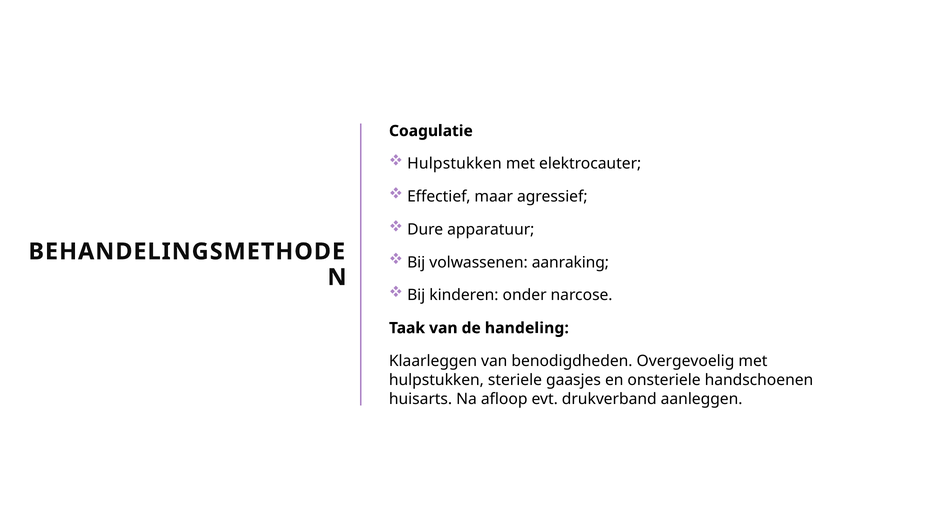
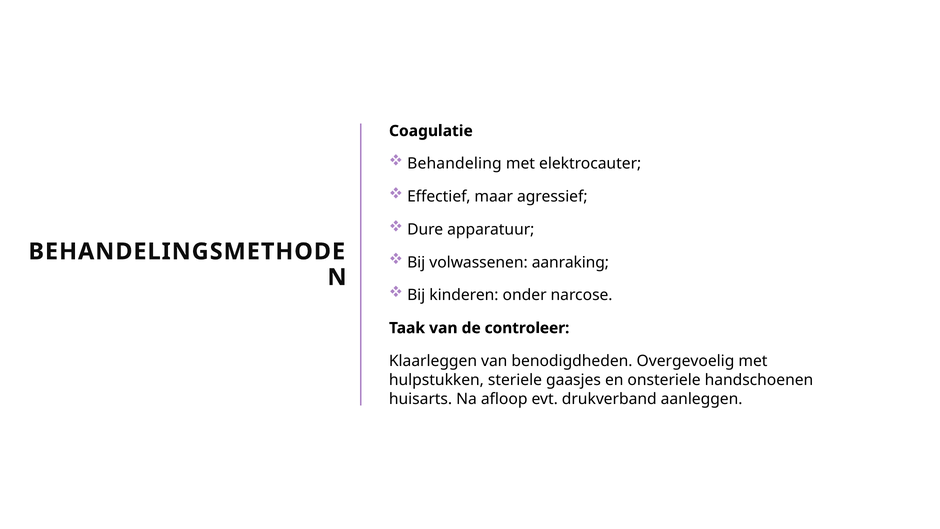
Hulpstukken at (454, 164): Hulpstukken -> Behandeling
handeling: handeling -> controleer
